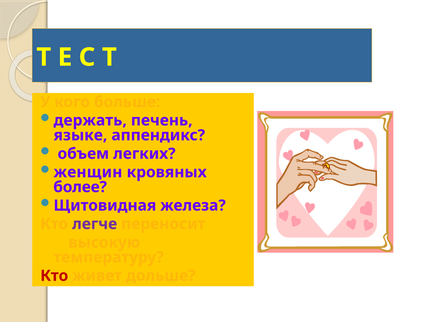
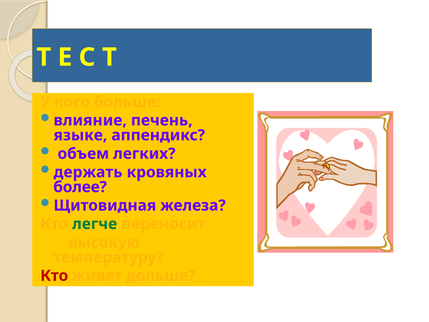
держать: держать -> влияние
женщин: женщин -> держать
легче colour: purple -> green
